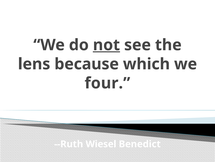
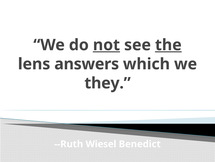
the underline: none -> present
because: because -> answers
four: four -> they
